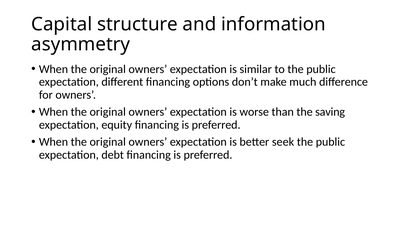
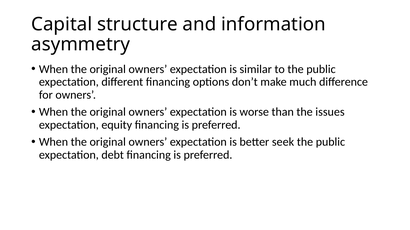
saving: saving -> issues
